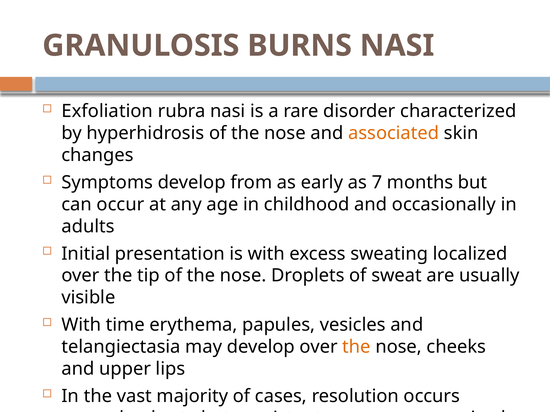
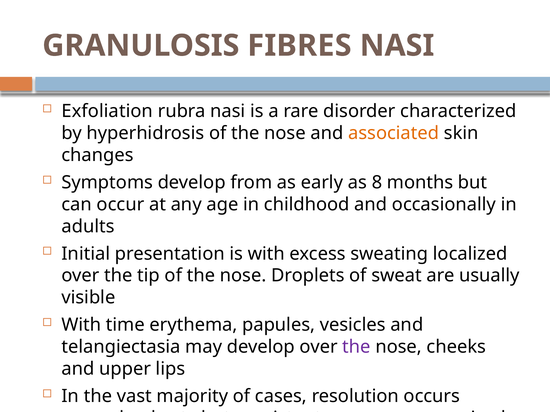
BURNS: BURNS -> FIBRES
7: 7 -> 8
the at (356, 347) colour: orange -> purple
